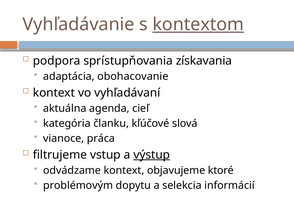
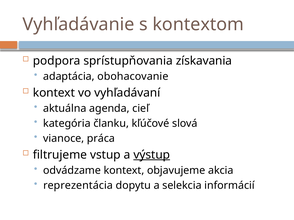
kontextom underline: present -> none
ktoré: ktoré -> akcia
problémovým: problémovým -> reprezentácia
